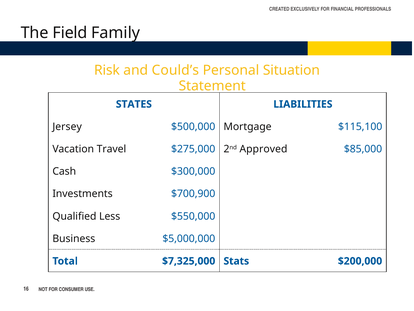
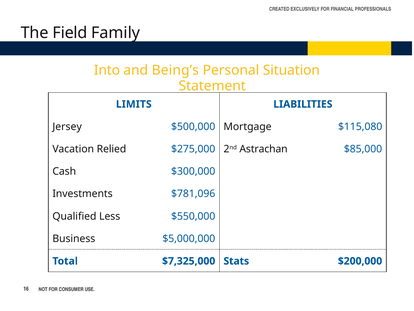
Risk: Risk -> Into
Could’s: Could’s -> Being’s
STATES: STATES -> LIMITS
$115,100: $115,100 -> $115,080
Travel: Travel -> Relied
Approved: Approved -> Astrachan
$700,900: $700,900 -> $781,096
